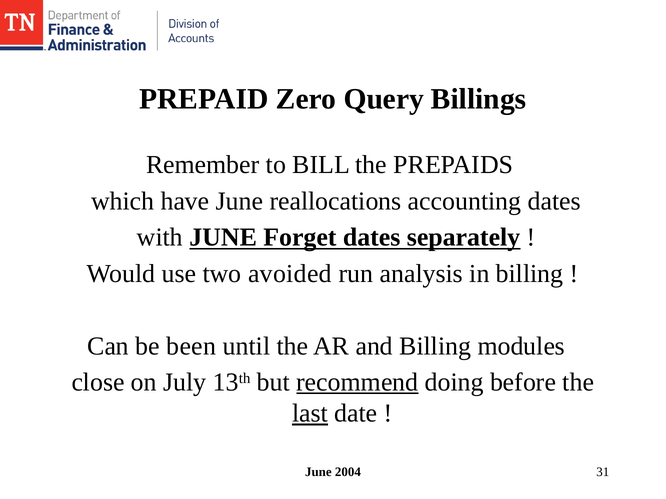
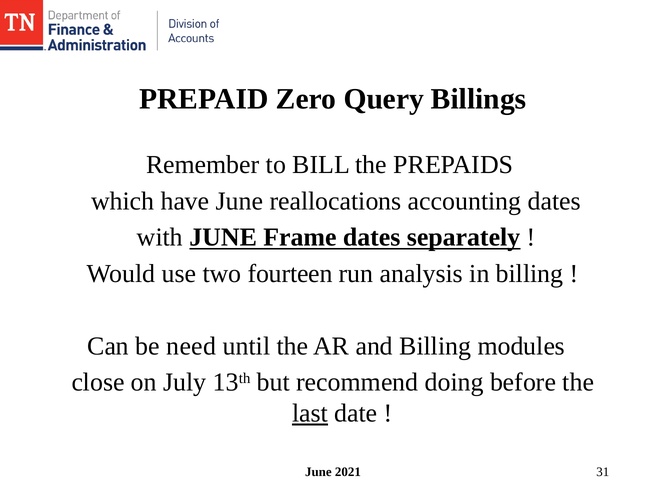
Forget: Forget -> Frame
avoided: avoided -> fourteen
been: been -> need
recommend underline: present -> none
2004: 2004 -> 2021
